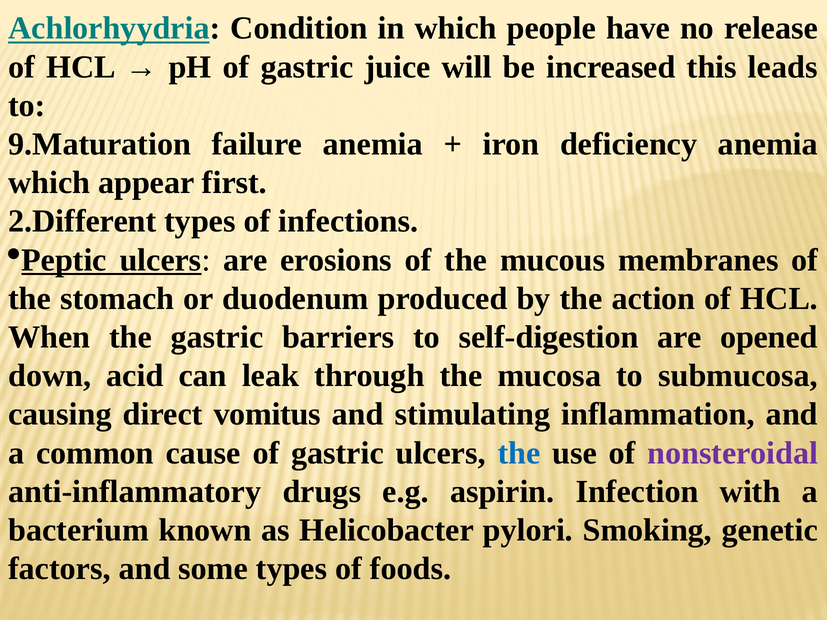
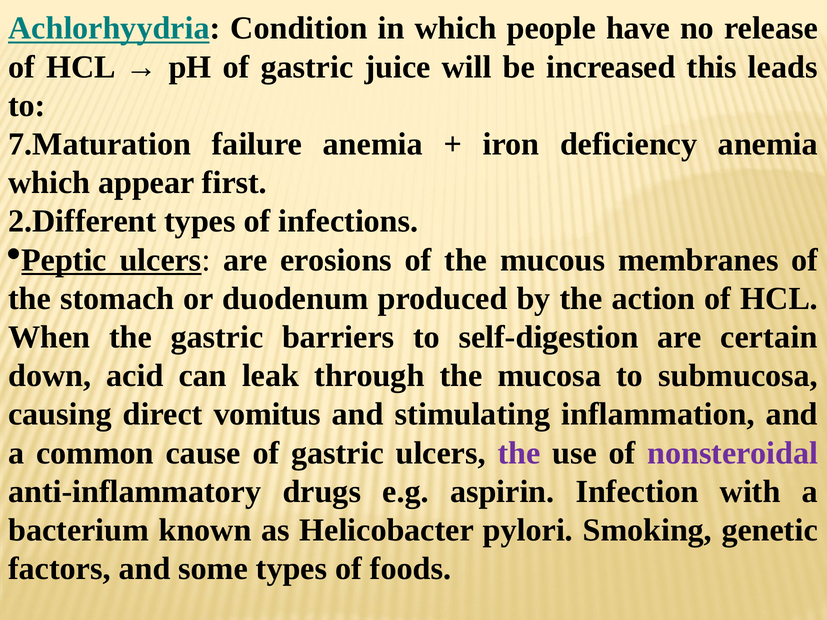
9.Maturation: 9.Maturation -> 7.Maturation
opened: opened -> certain
the at (519, 453) colour: blue -> purple
